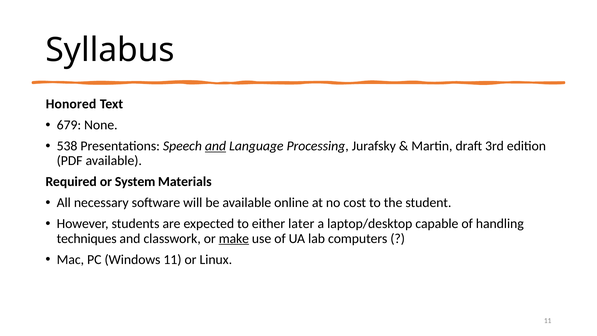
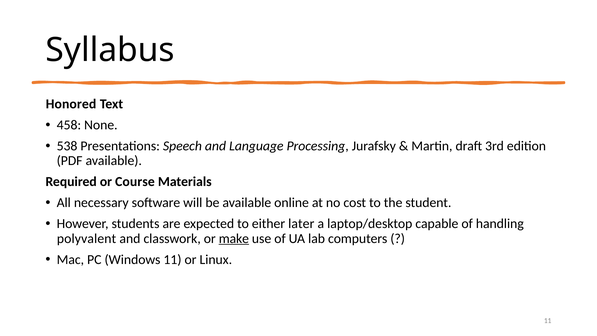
679: 679 -> 458
and at (216, 146) underline: present -> none
System: System -> Course
techniques: techniques -> polyvalent
